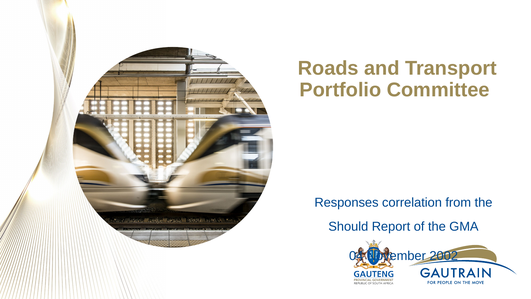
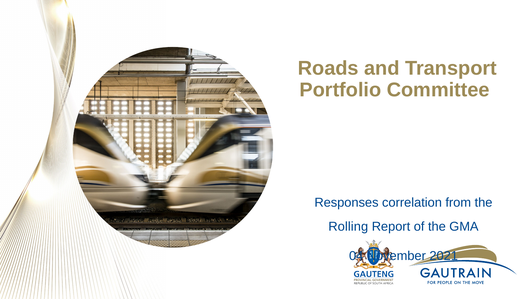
Should: Should -> Rolling
2002: 2002 -> 2021
